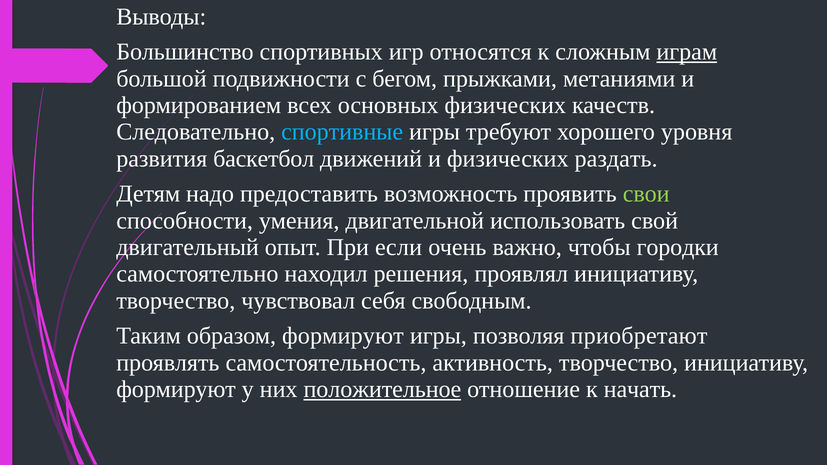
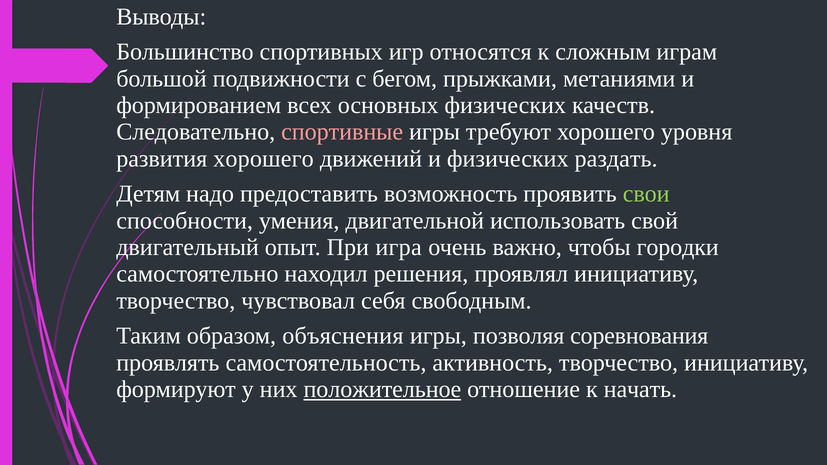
играм underline: present -> none
спортивные colour: light blue -> pink
развития баскетбол: баскетбол -> хорошего
если: если -> игра
образом формируют: формируют -> объяснения
приобретают: приобретают -> соревнования
